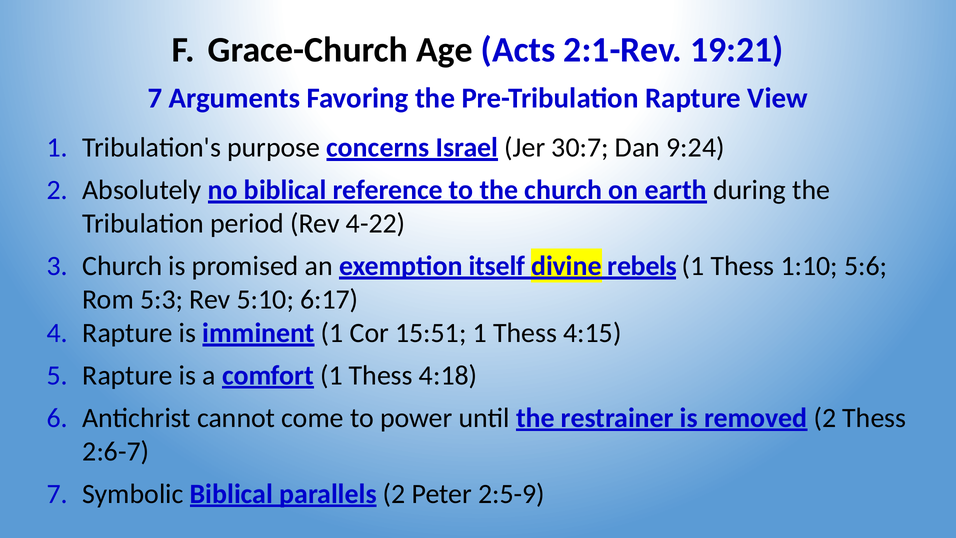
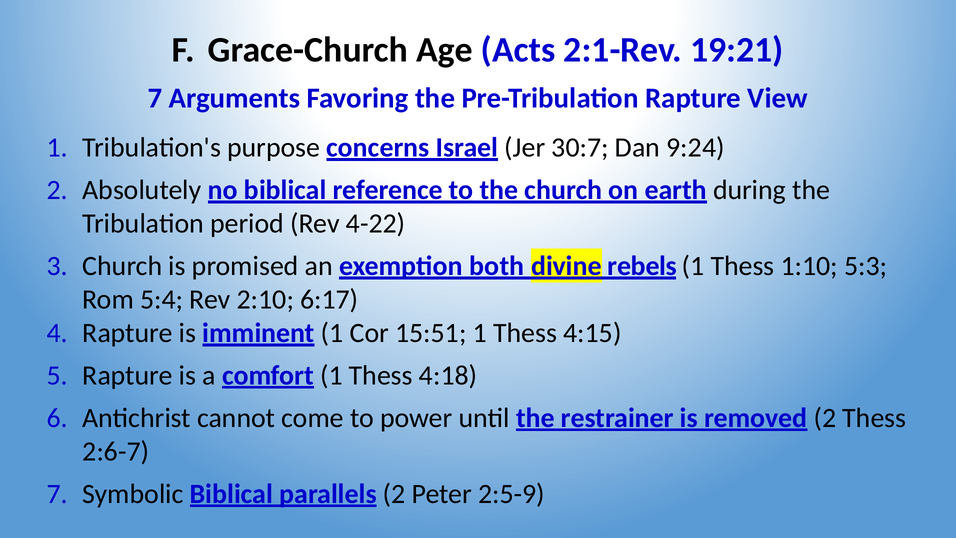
itself: itself -> both
5:6: 5:6 -> 5:3
5:3: 5:3 -> 5:4
5:10: 5:10 -> 2:10
